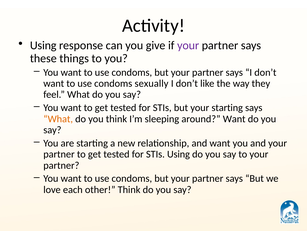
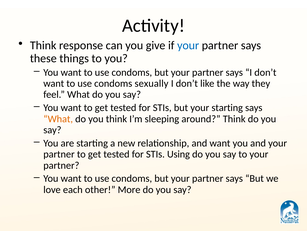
Using at (43, 45): Using -> Think
your at (188, 45) colour: purple -> blue
around Want: Want -> Think
other Think: Think -> More
